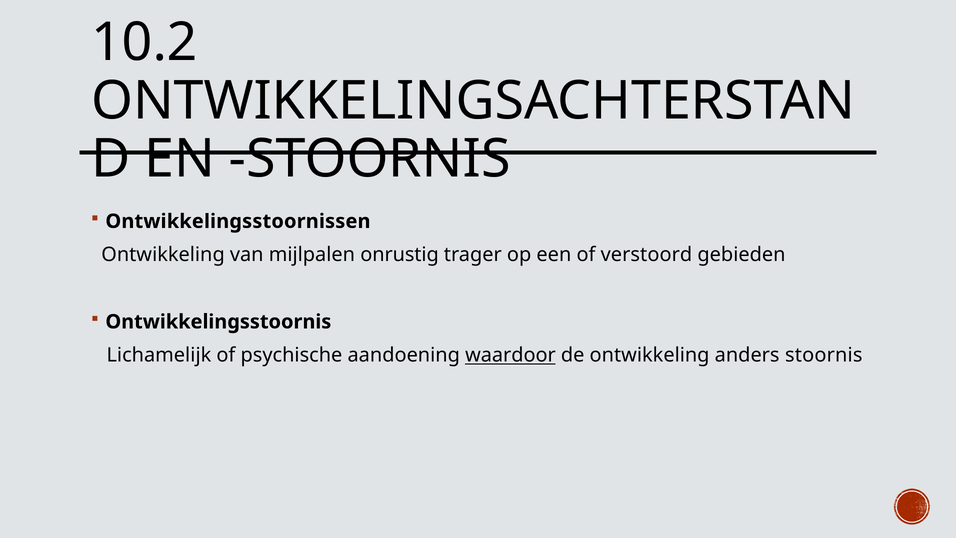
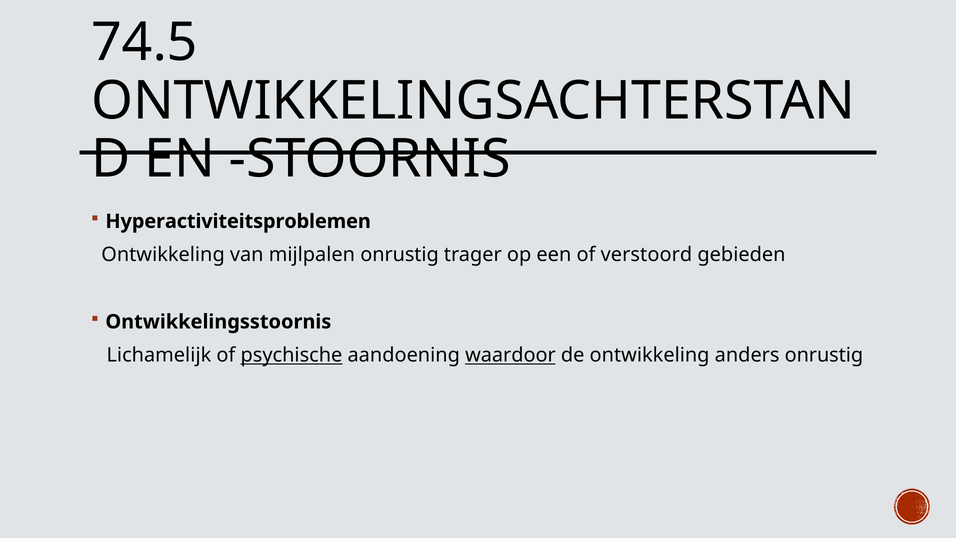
10.2: 10.2 -> 74.5
Ontwikkelingsstoornissen: Ontwikkelingsstoornissen -> Hyperactiviteitsproblemen
psychische underline: none -> present
anders stoornis: stoornis -> onrustig
